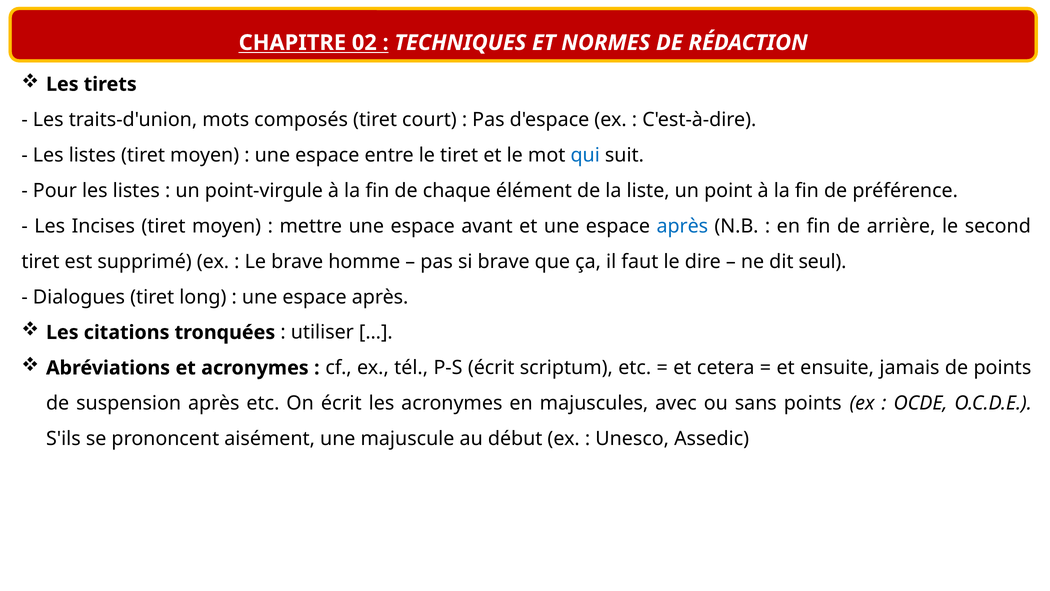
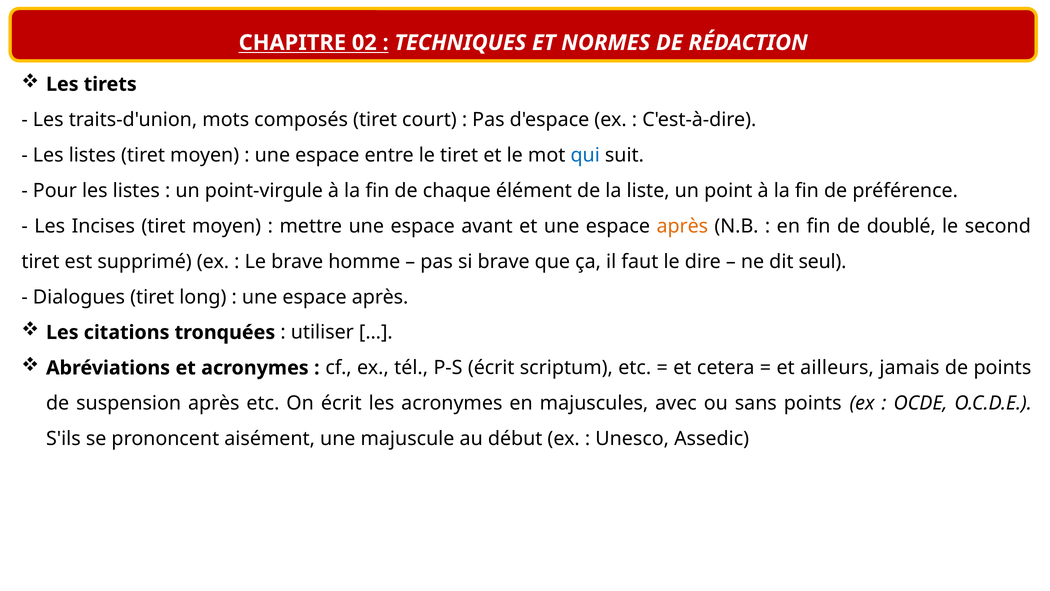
après at (682, 226) colour: blue -> orange
arrière: arrière -> doublé
ensuite: ensuite -> ailleurs
